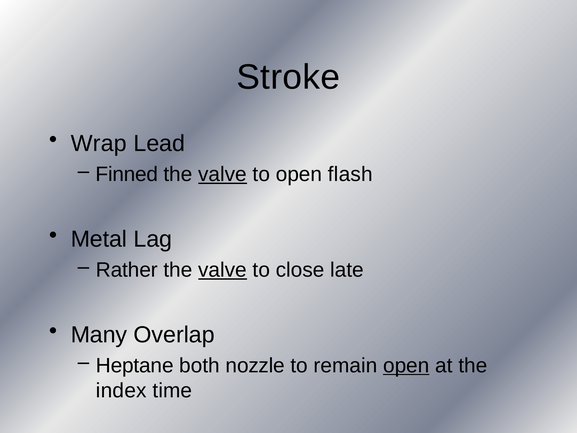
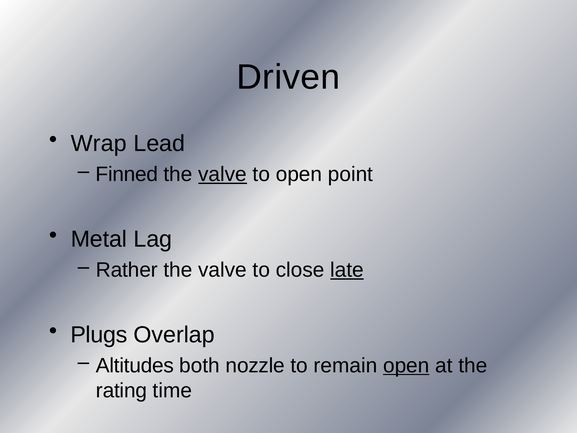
Stroke: Stroke -> Driven
flash: flash -> point
valve at (223, 270) underline: present -> none
late underline: none -> present
Many: Many -> Plugs
Heptane: Heptane -> Altitudes
index: index -> rating
